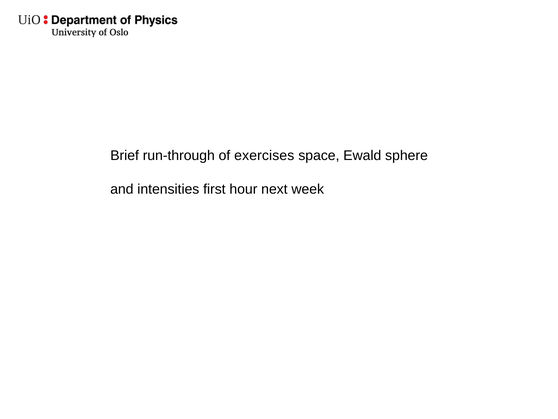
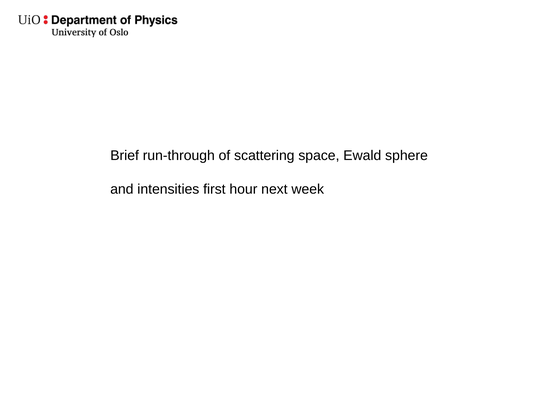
exercises: exercises -> scattering
